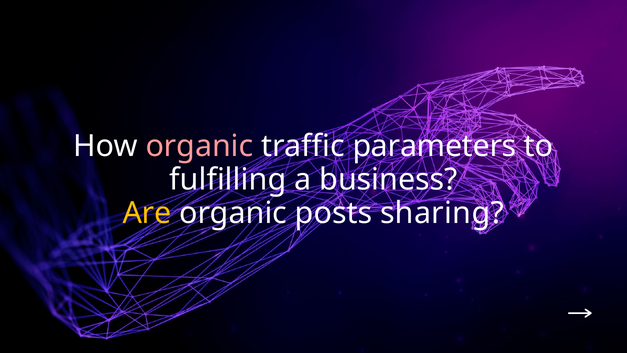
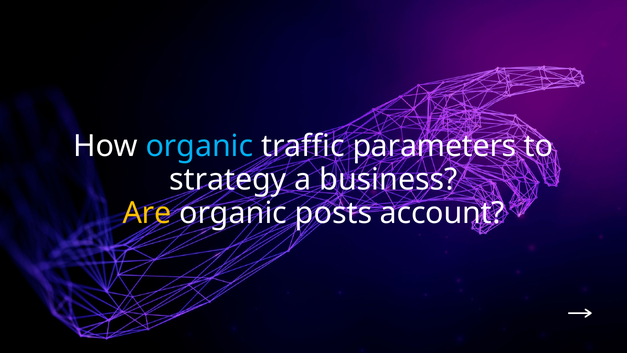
organic at (199, 146) colour: pink -> light blue
fulfilling: fulfilling -> strategy
sharing: sharing -> account
